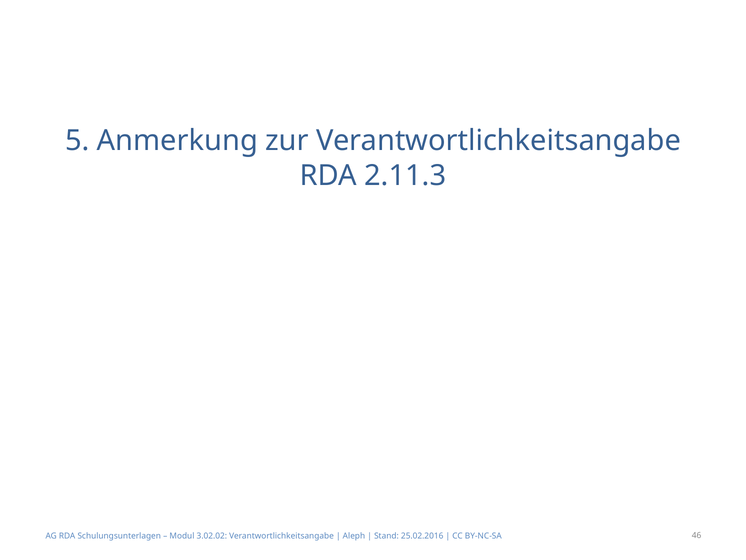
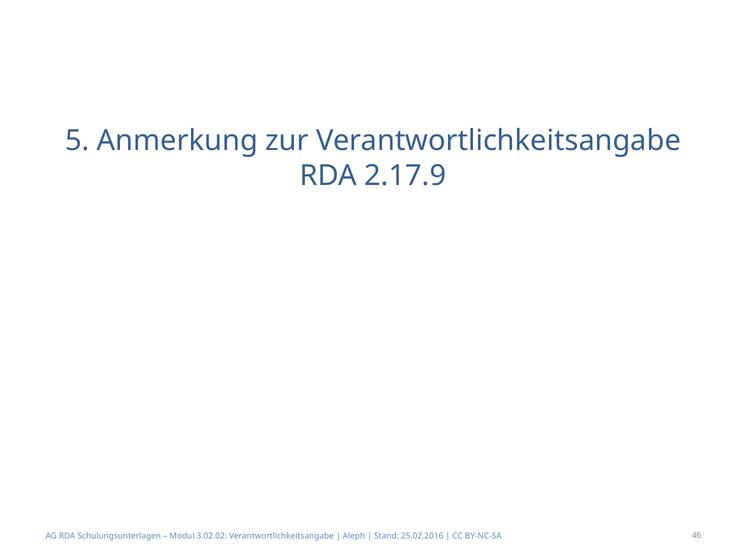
2.11.3: 2.11.3 -> 2.17.9
